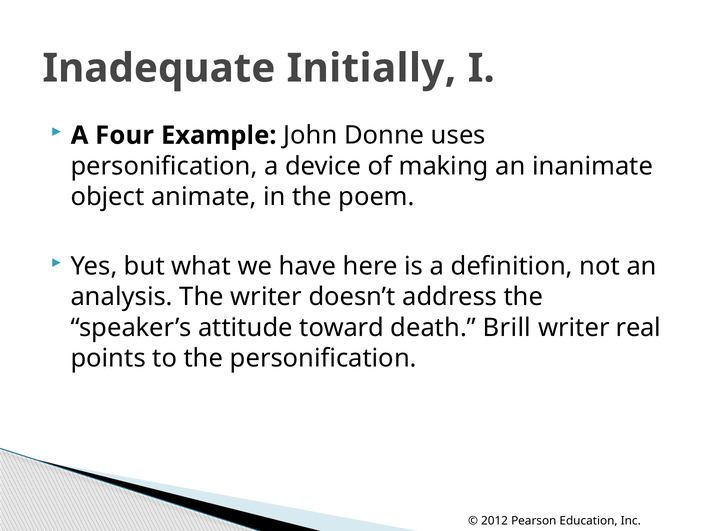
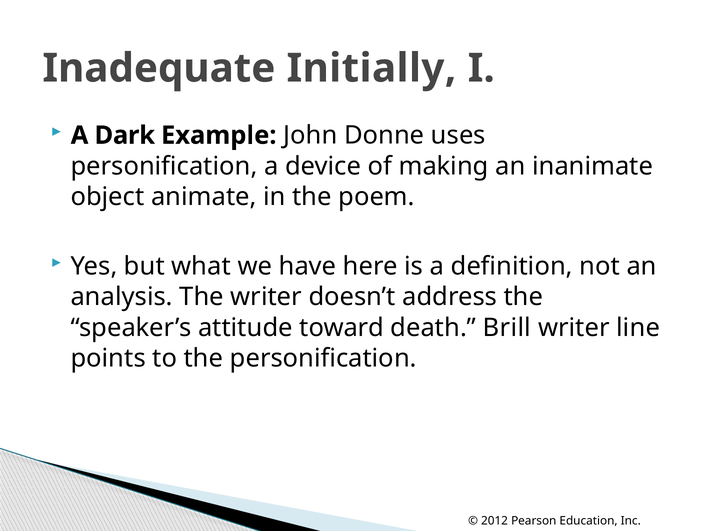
Four: Four -> Dark
real: real -> line
